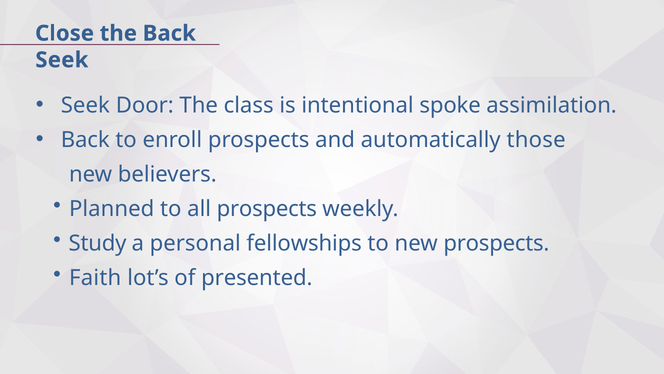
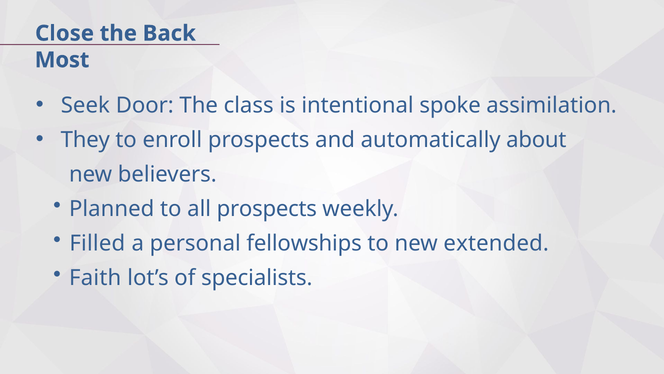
Seek at (62, 60): Seek -> Most
Back at (85, 140): Back -> They
those: those -> about
Study: Study -> Filled
new prospects: prospects -> extended
presented: presented -> specialists
